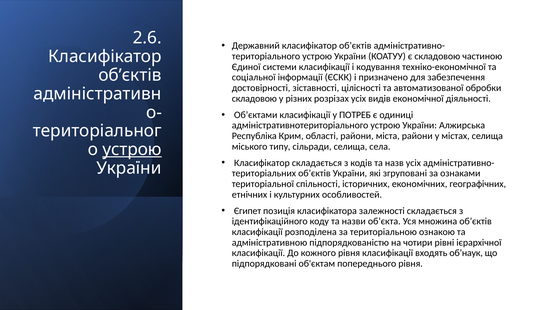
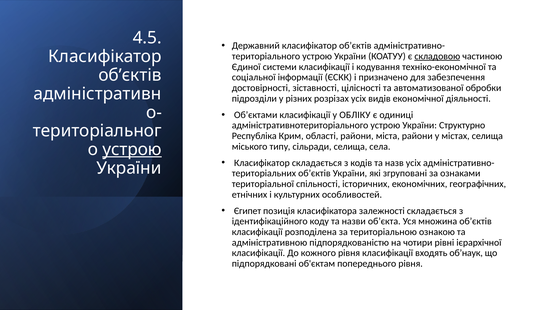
2.6: 2.6 -> 4.5
складовою at (437, 56) underline: none -> present
складовою at (254, 98): складовою -> підрозділи
ПОТРЕБ: ПОТРЕБ -> ОБЛІКУ
Алжирська: Алжирська -> Структурно
